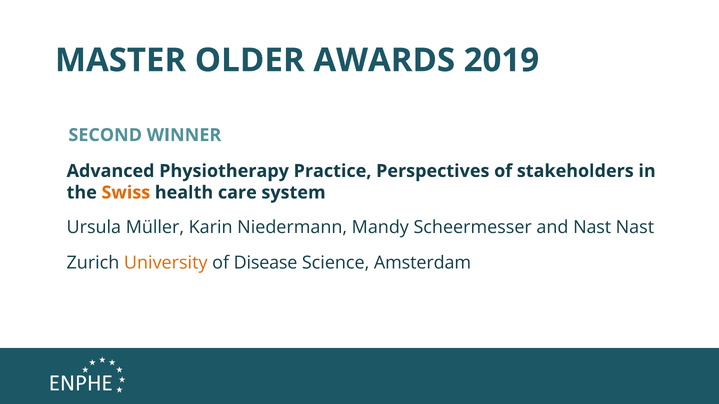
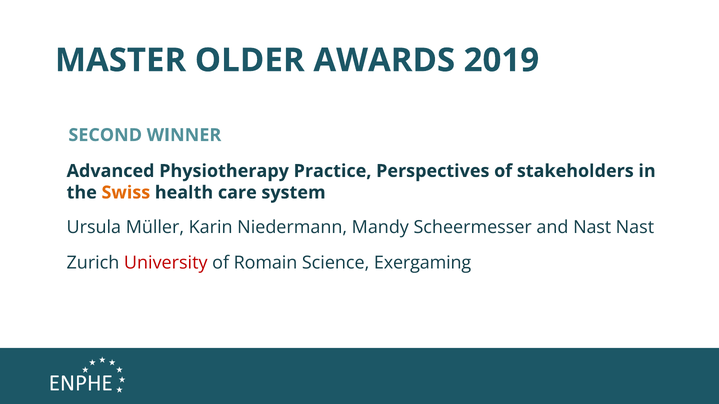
University colour: orange -> red
Disease: Disease -> Romain
Amsterdam: Amsterdam -> Exergaming
